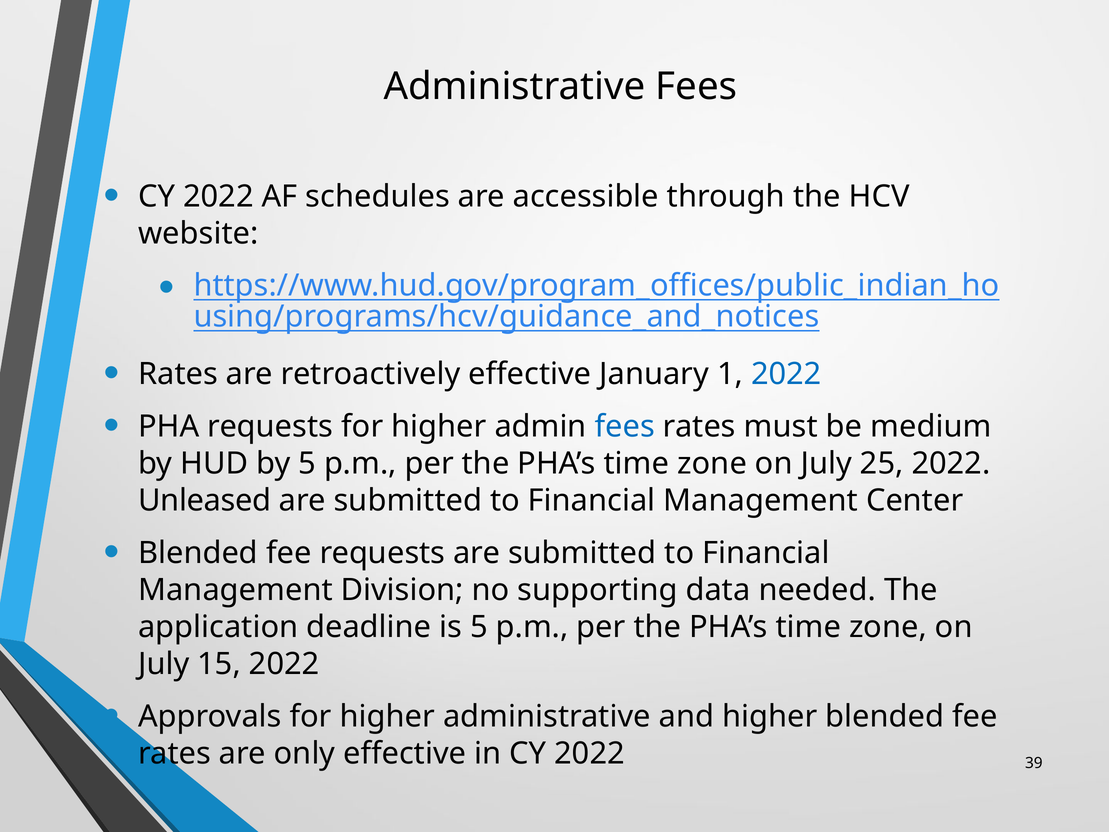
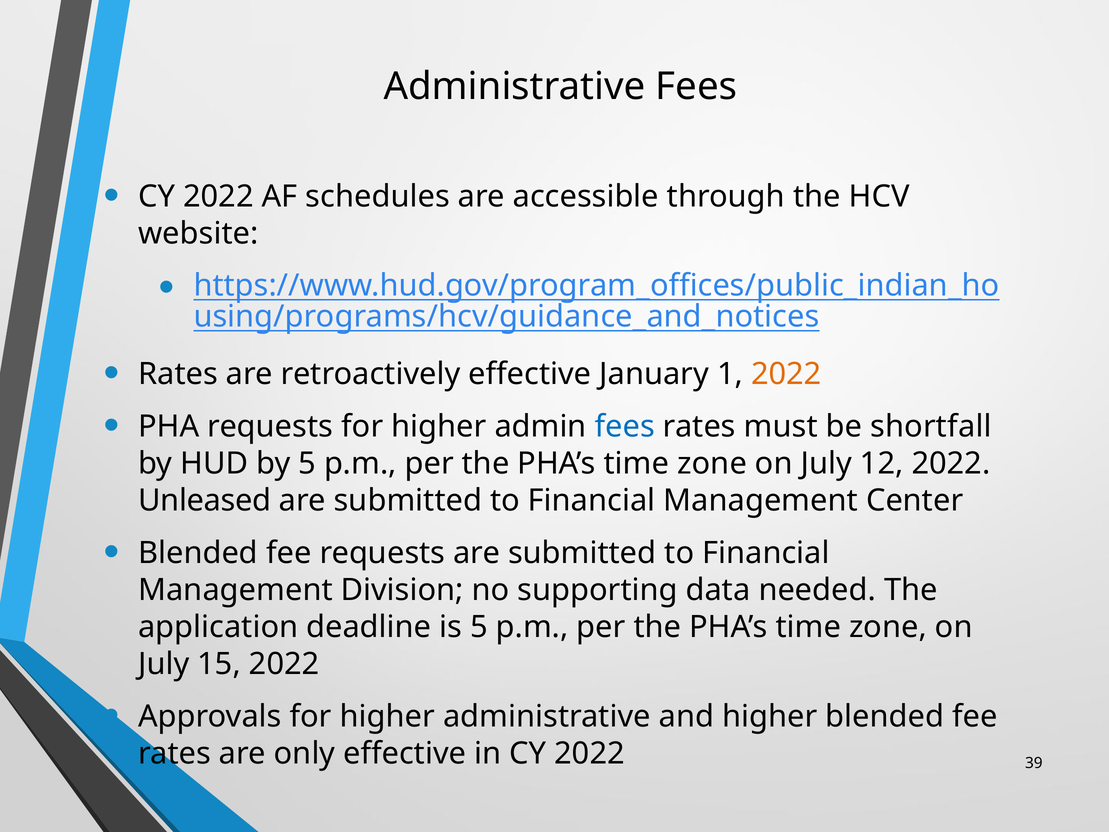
2022 at (786, 374) colour: blue -> orange
medium: medium -> shortfall
25: 25 -> 12
